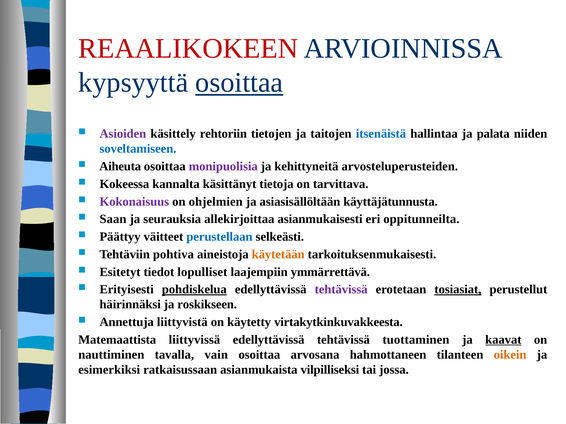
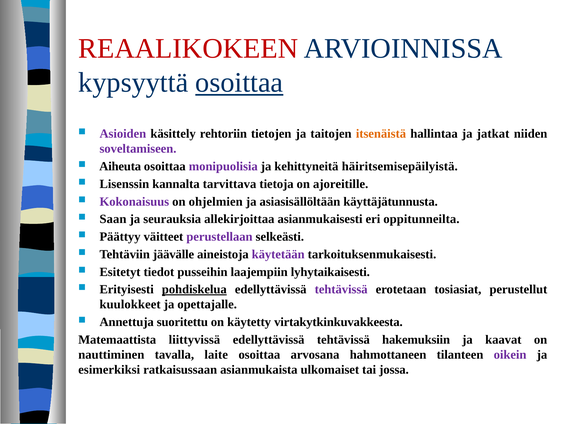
itsenäistä colour: blue -> orange
palata: palata -> jatkat
soveltamiseen colour: blue -> purple
arvosteluperusteiden: arvosteluperusteiden -> häiritsemisepäilyistä
Kokeessa: Kokeessa -> Lisenssin
käsittänyt: käsittänyt -> tarvittava
tarvittava: tarvittava -> ajoreitille
perustellaan colour: blue -> purple
pohtiva: pohtiva -> jäävälle
käytetään colour: orange -> purple
lopulliset: lopulliset -> pusseihin
ymmärrettävä: ymmärrettävä -> lyhytaikaisesti
tosiasiat underline: present -> none
häirinnäksi: häirinnäksi -> kuulokkeet
roskikseen: roskikseen -> opettajalle
liittyvistä: liittyvistä -> suoritettu
tuottaminen: tuottaminen -> hakemuksiin
kaavat underline: present -> none
vain: vain -> laite
oikein colour: orange -> purple
vilpilliseksi: vilpilliseksi -> ulkomaiset
